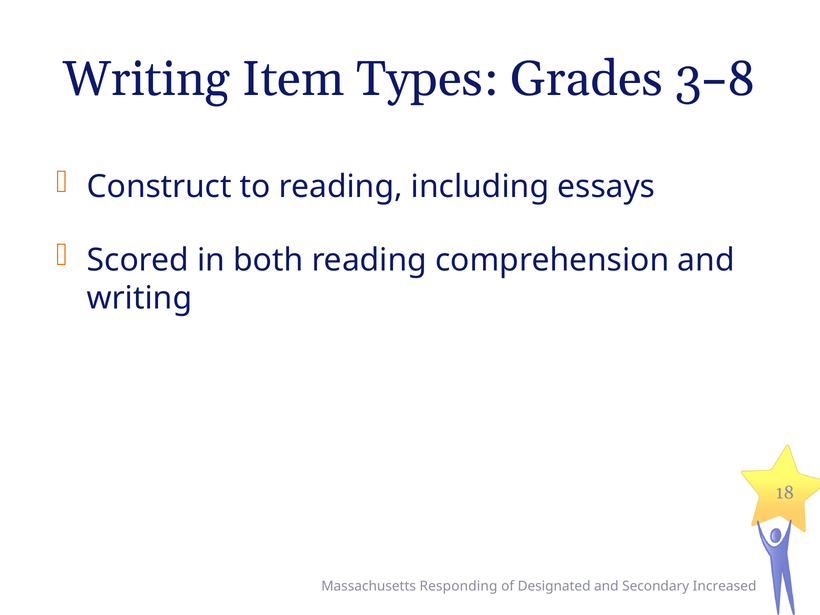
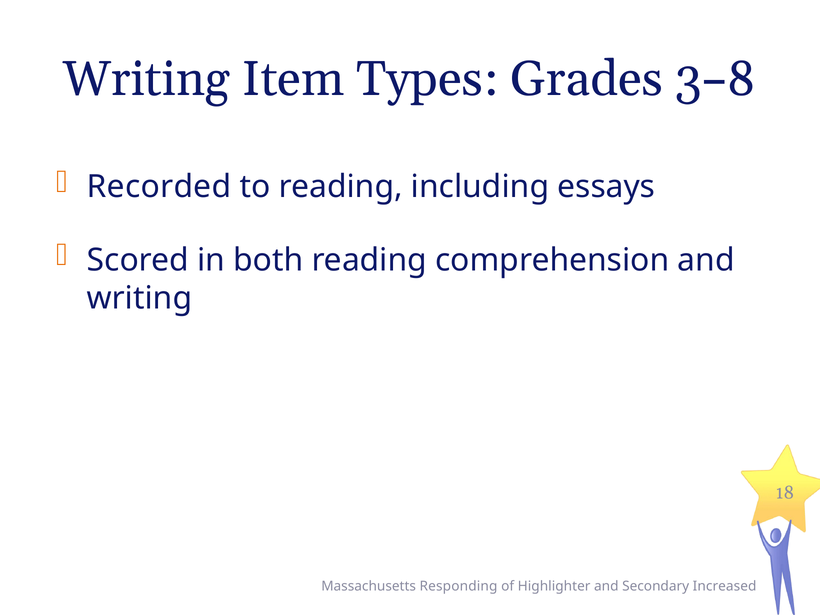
Construct: Construct -> Recorded
Designated: Designated -> Highlighter
